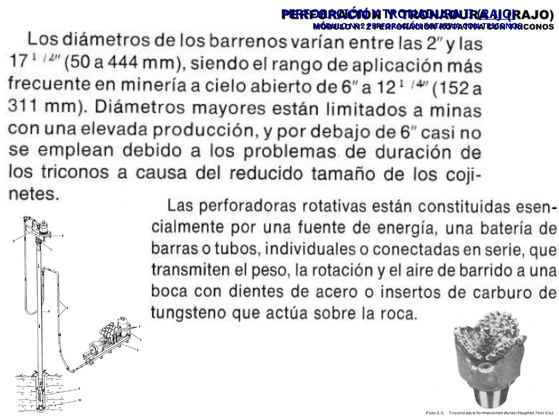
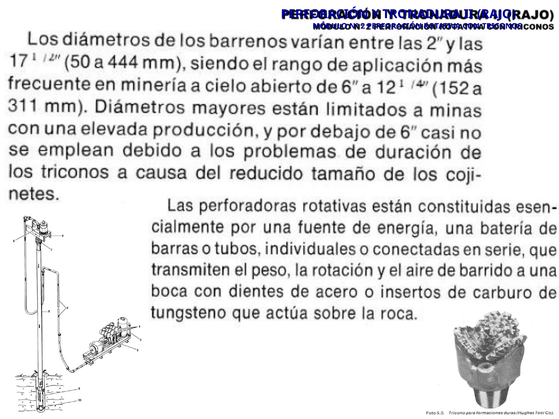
RAJO underline: present -> none
